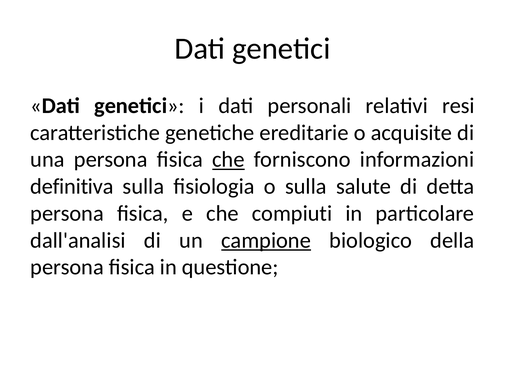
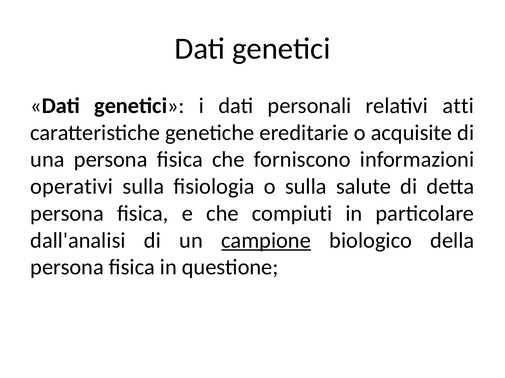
resi: resi -> atti
che at (228, 160) underline: present -> none
definitiva: definitiva -> operativi
